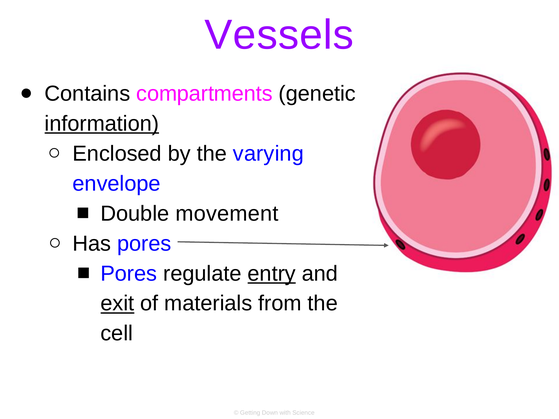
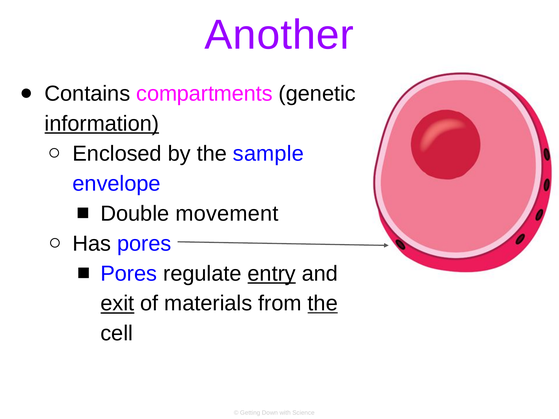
Vessels: Vessels -> Another
varying: varying -> sample
the at (323, 304) underline: none -> present
